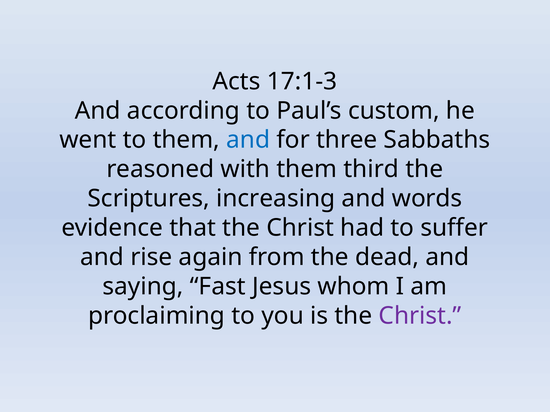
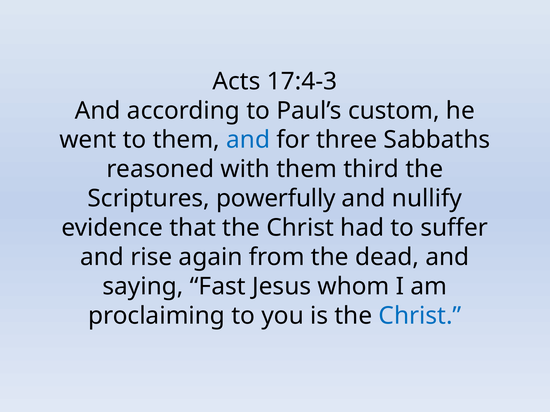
17:1-3: 17:1-3 -> 17:4-3
increasing: increasing -> powerfully
words: words -> nullify
Christ at (420, 316) colour: purple -> blue
